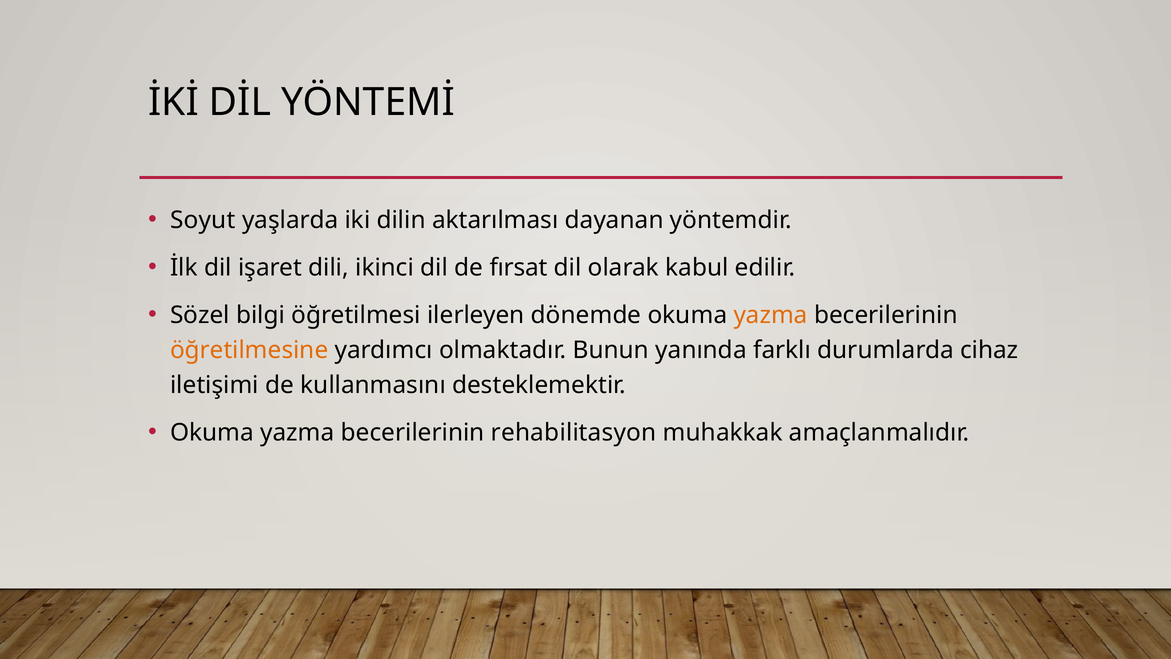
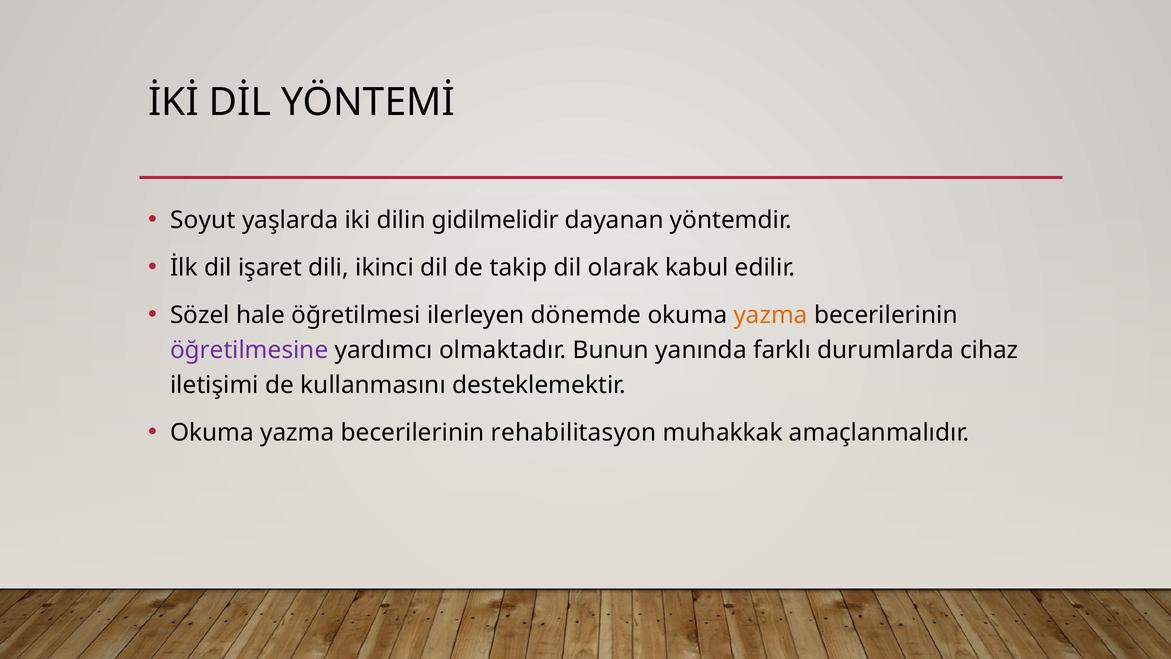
aktarılması: aktarılması -> gidilmelidir
fırsat: fırsat -> takip
bilgi: bilgi -> hale
öğretilmesine colour: orange -> purple
